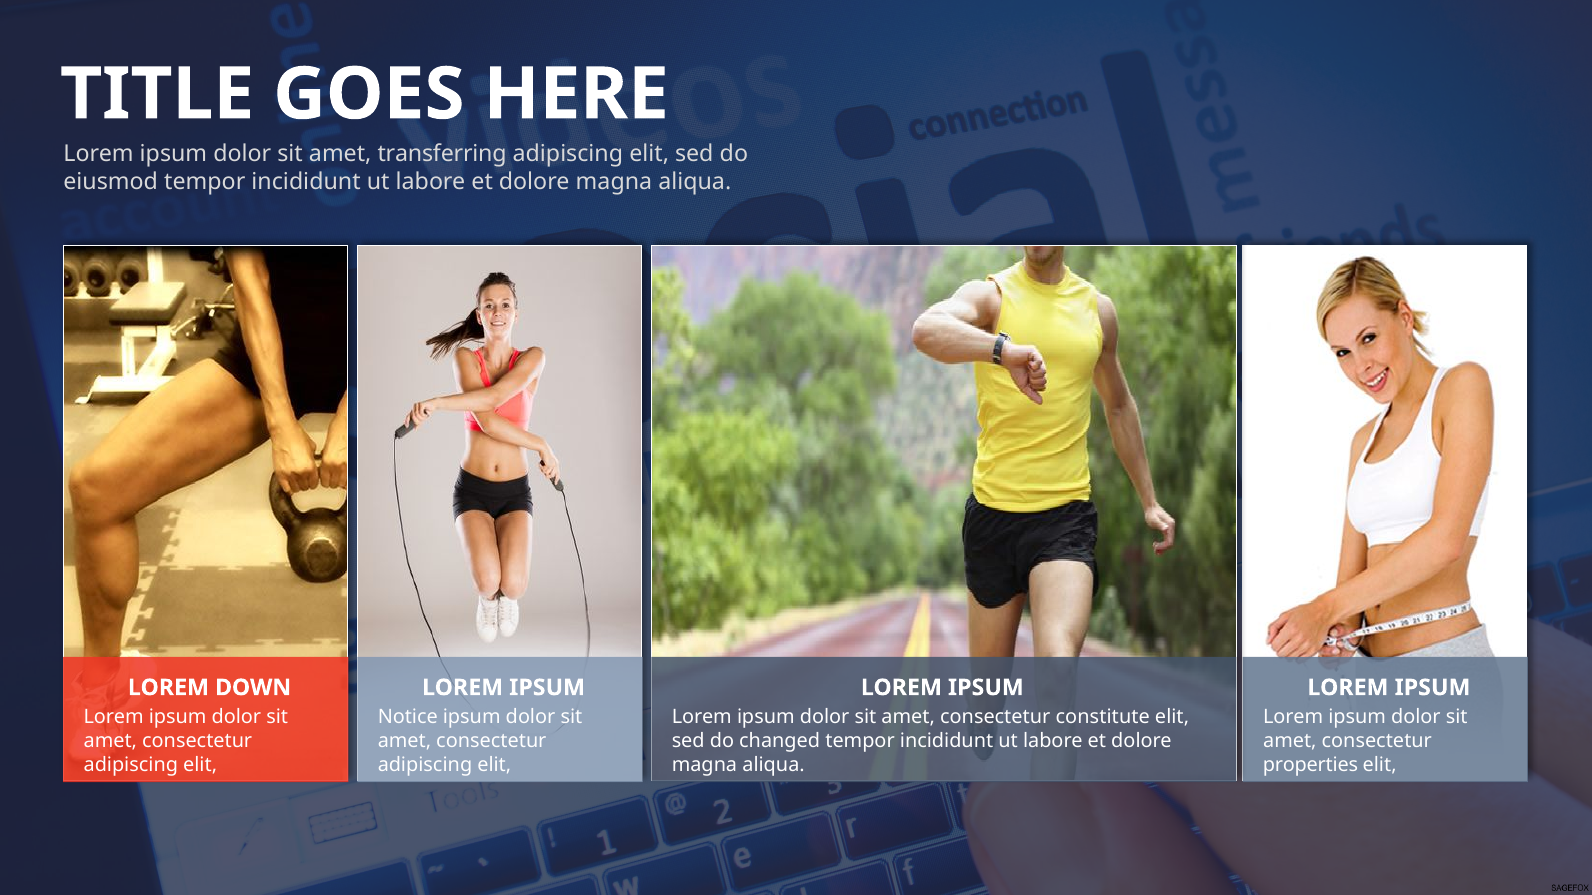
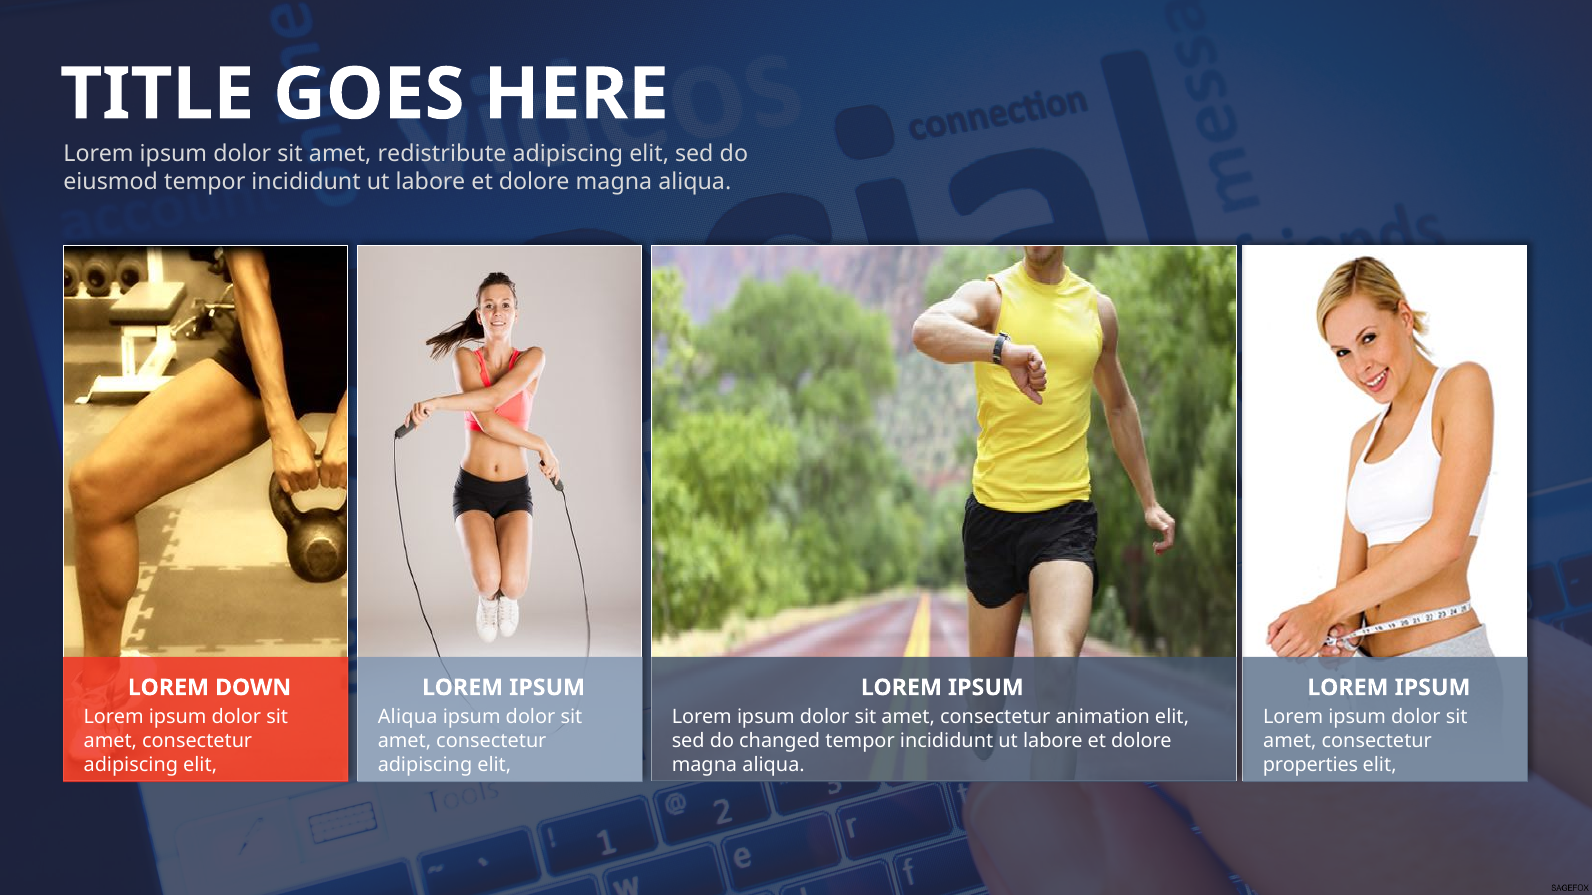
transferring: transferring -> redistribute
Notice at (408, 718): Notice -> Aliqua
constitute: constitute -> animation
